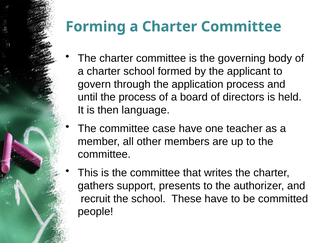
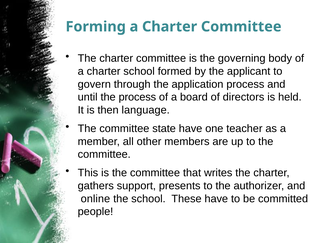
case: case -> state
recruit: recruit -> online
